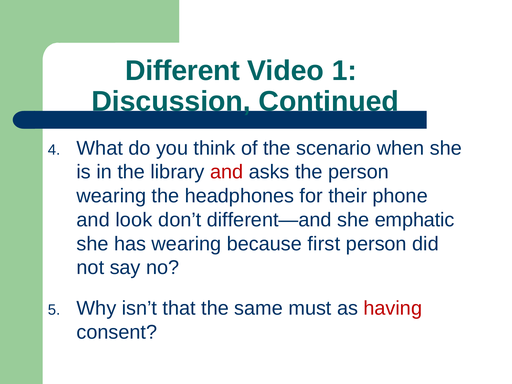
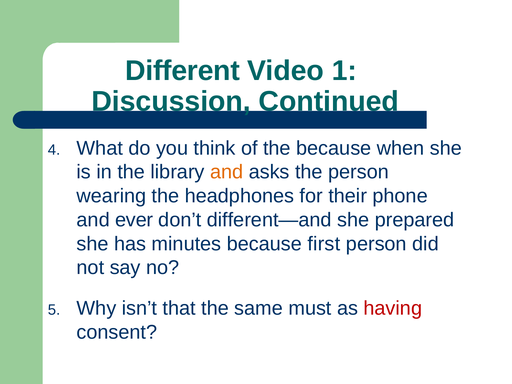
the scenario: scenario -> because
and at (227, 172) colour: red -> orange
look: look -> ever
emphatic: emphatic -> prepared
has wearing: wearing -> minutes
